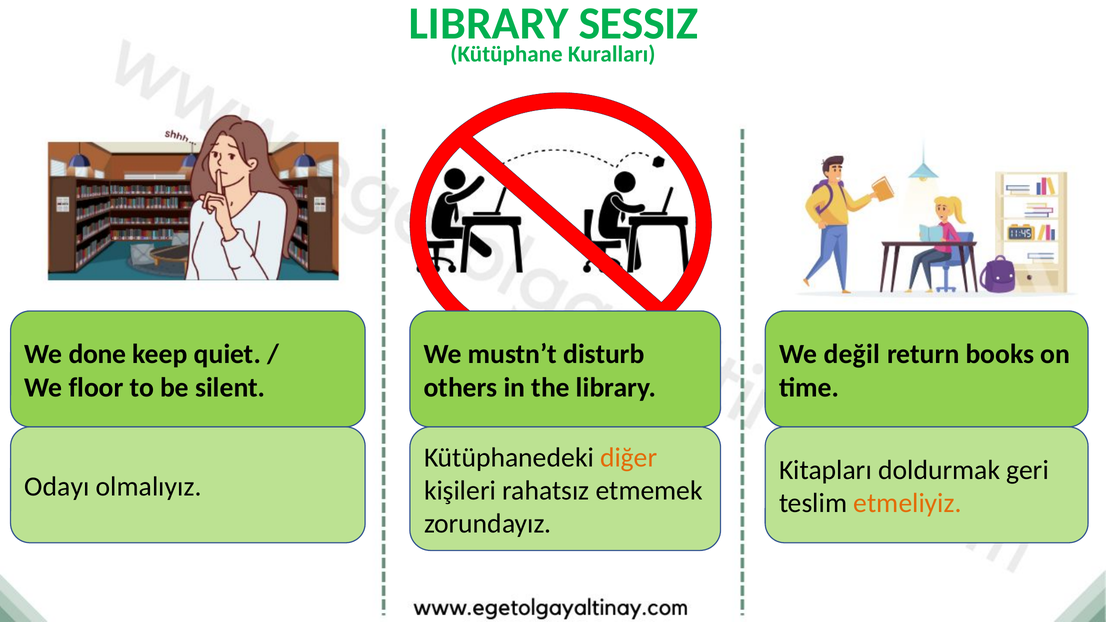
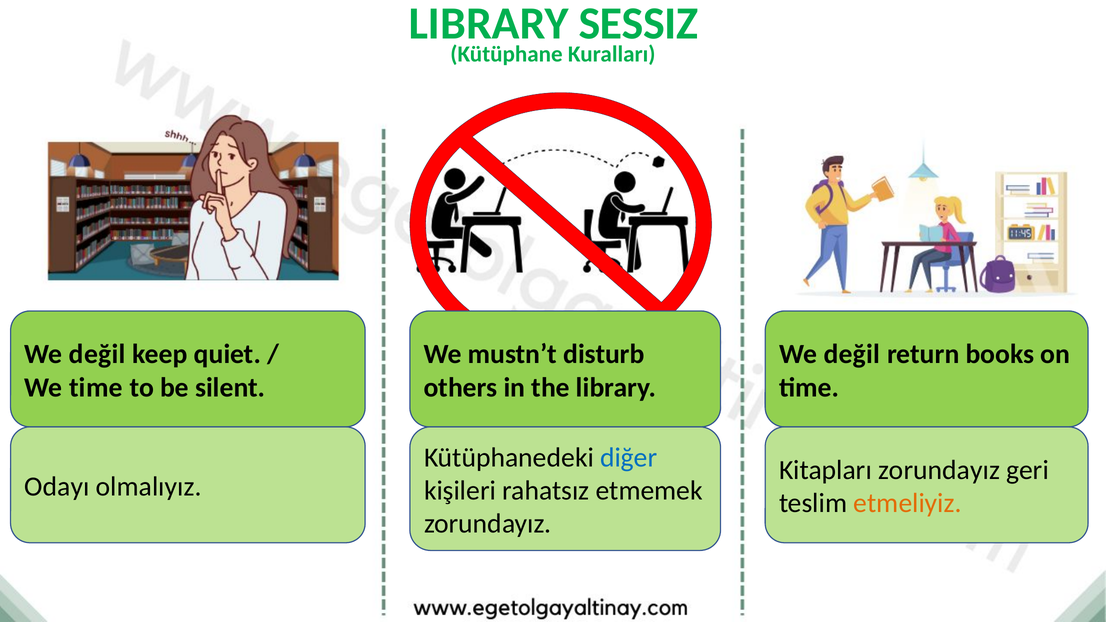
done at (98, 354): done -> değil
We floor: floor -> time
diğer colour: orange -> blue
Kitapları doldurmak: doldurmak -> zorundayız
